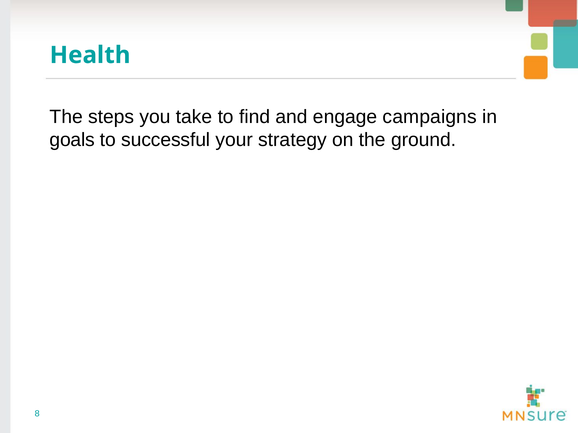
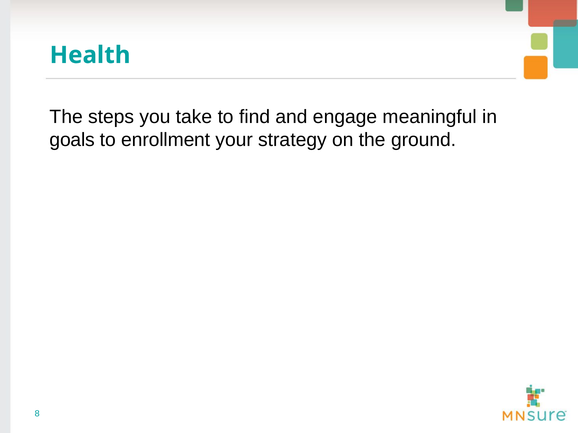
campaigns: campaigns -> meaningful
successful: successful -> enrollment
